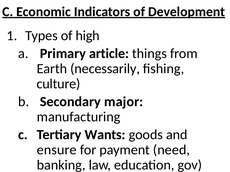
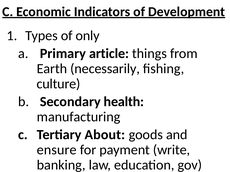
high: high -> only
major: major -> health
Wants: Wants -> About
need: need -> write
